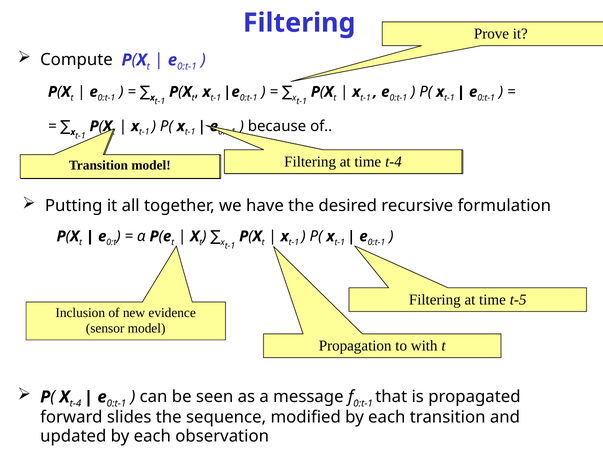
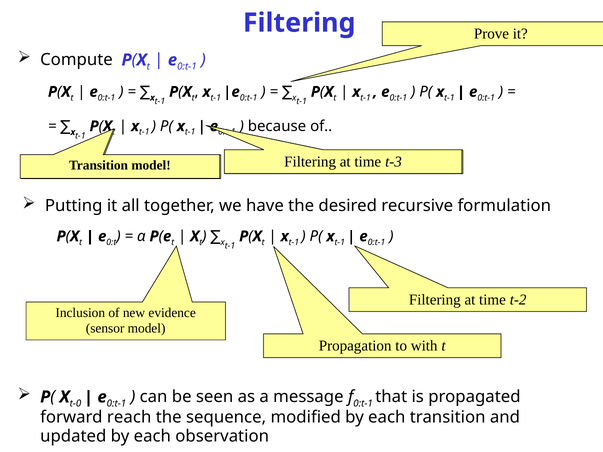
time t-4: t-4 -> t-3
t-5: t-5 -> t-2
t-4 at (75, 404): t-4 -> t-0
slides: slides -> reach
